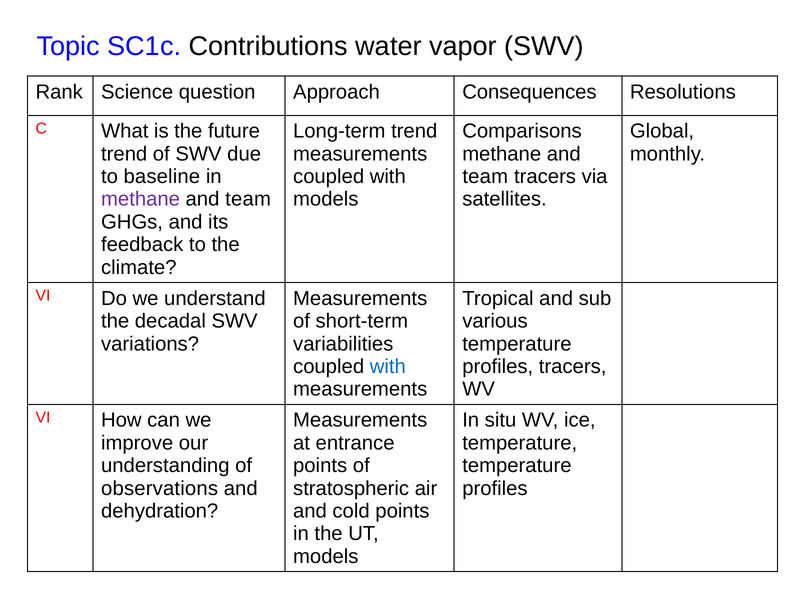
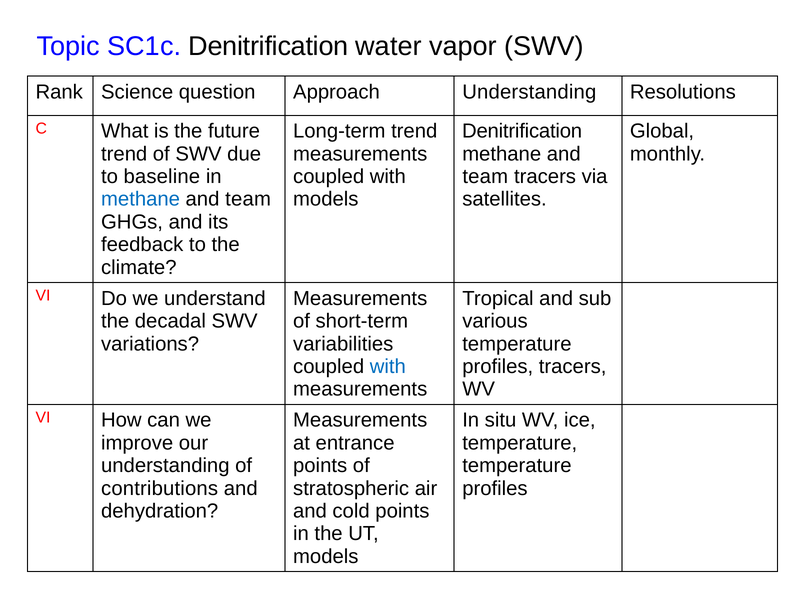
SC1c Contributions: Contributions -> Denitrification
Approach Consequences: Consequences -> Understanding
Comparisons at (522, 131): Comparisons -> Denitrification
methane at (141, 199) colour: purple -> blue
observations: observations -> contributions
